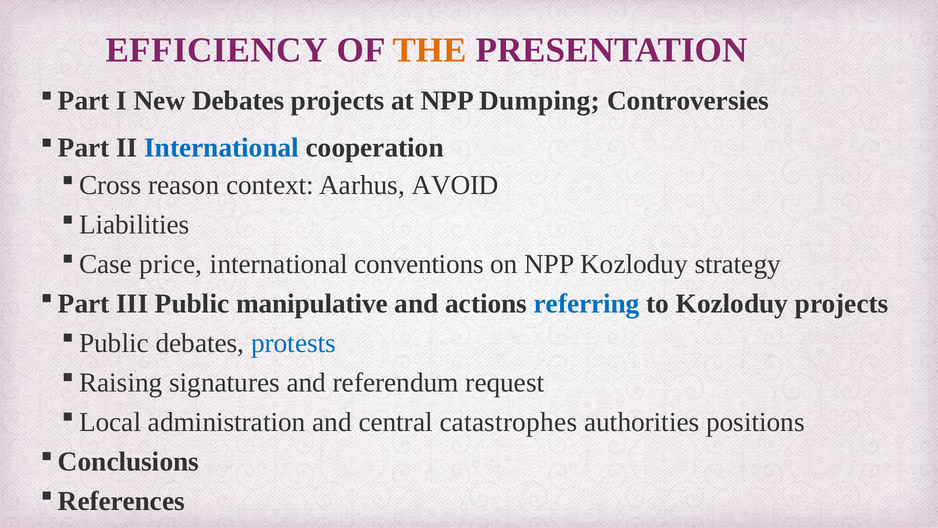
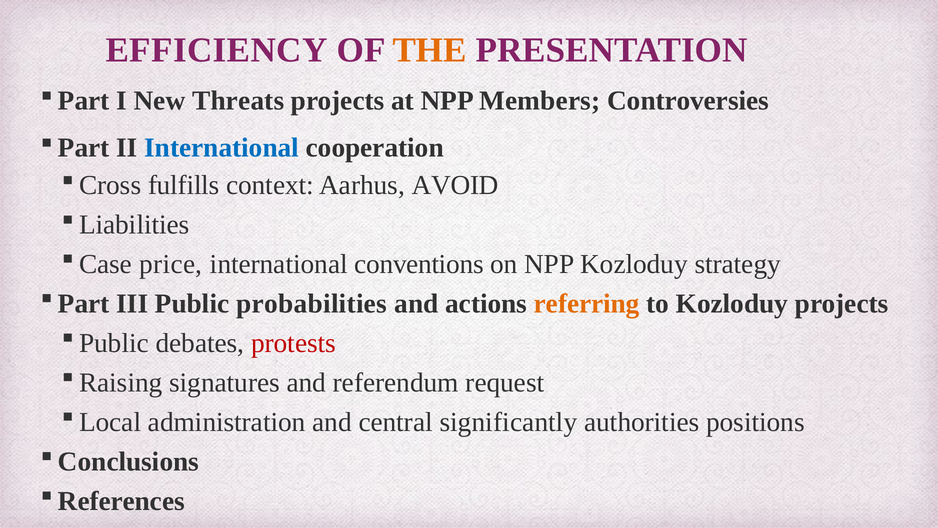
New Debates: Debates -> Threats
Dumping: Dumping -> Members
reason: reason -> fulfills
manipulative: manipulative -> probabilities
referring colour: blue -> orange
protests colour: blue -> red
catastrophes: catastrophes -> significantly
